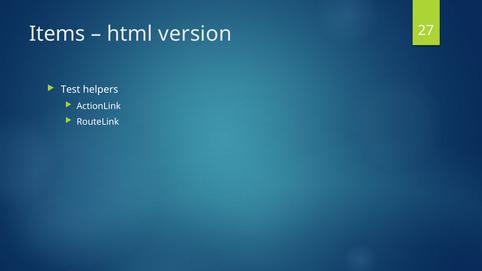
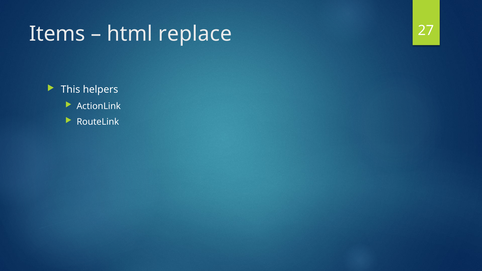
version: version -> replace
Test: Test -> This
